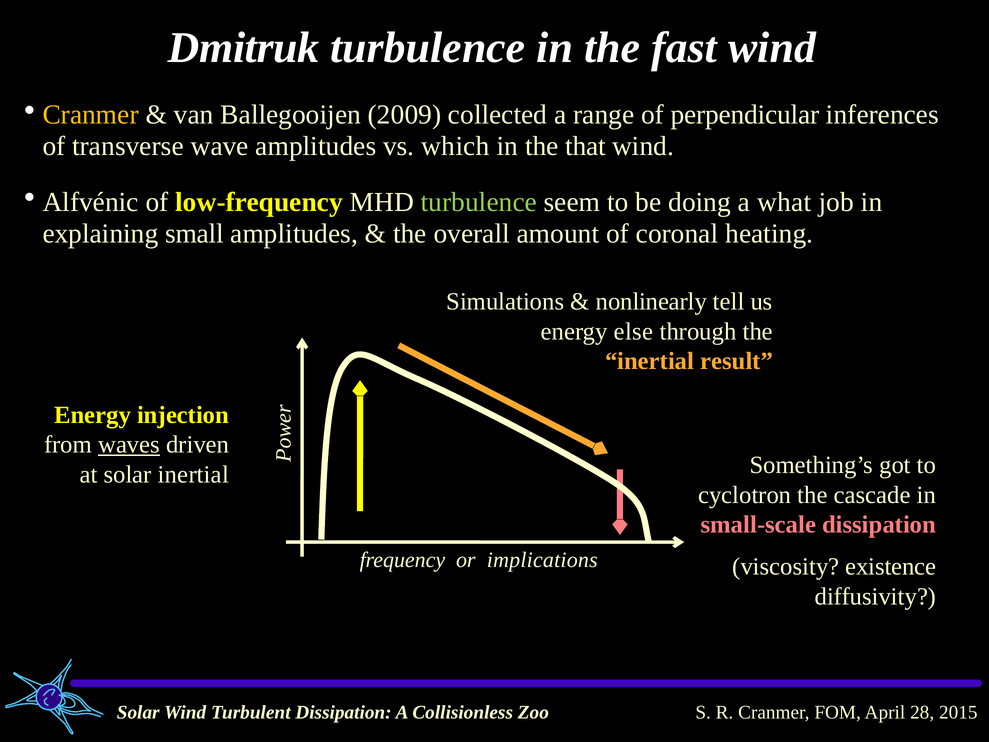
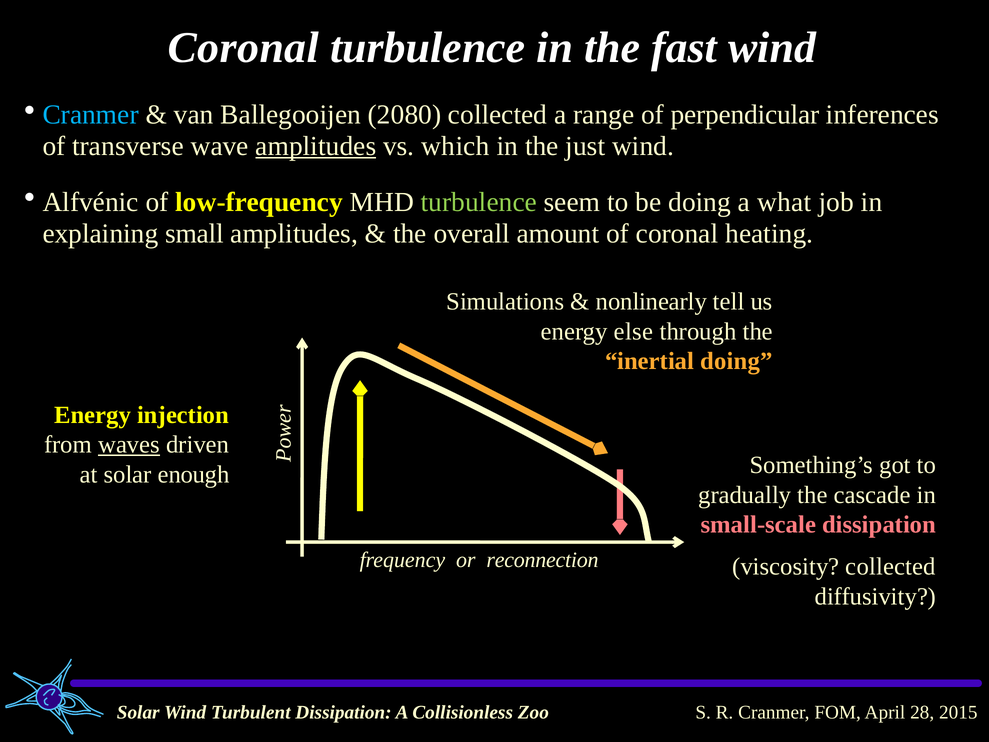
Dmitruk at (244, 48): Dmitruk -> Coronal
Cranmer at (91, 115) colour: yellow -> light blue
2009: 2009 -> 2080
amplitudes at (316, 146) underline: none -> present
that: that -> just
inertial result: result -> doing
solar inertial: inertial -> enough
cyclotron: cyclotron -> gradually
implications: implications -> reconnection
viscosity existence: existence -> collected
